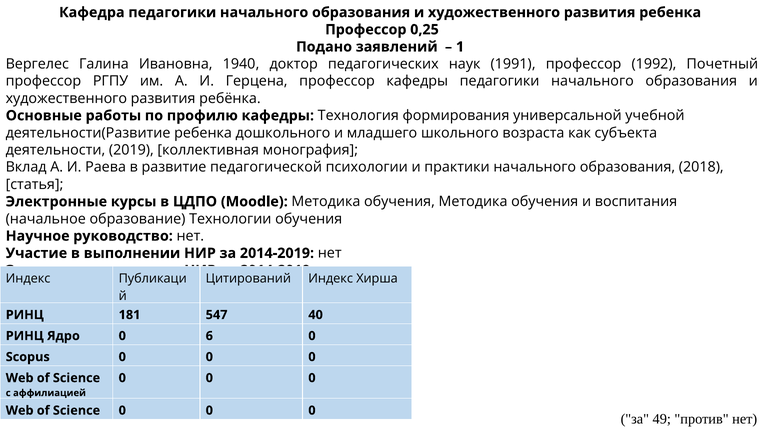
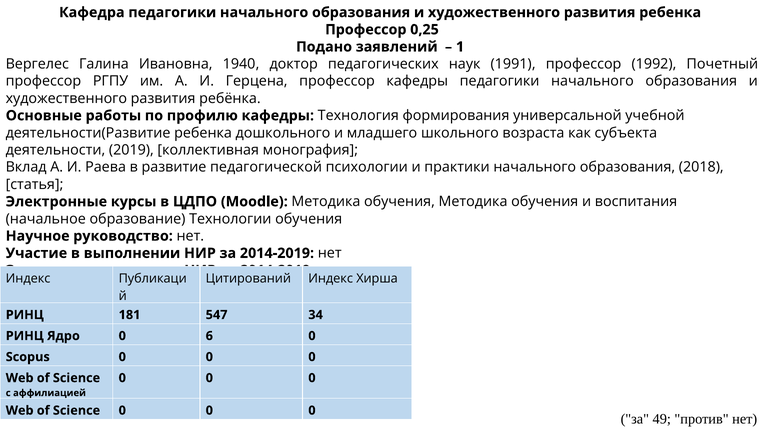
40: 40 -> 34
